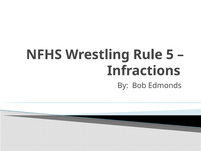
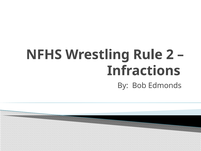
5: 5 -> 2
